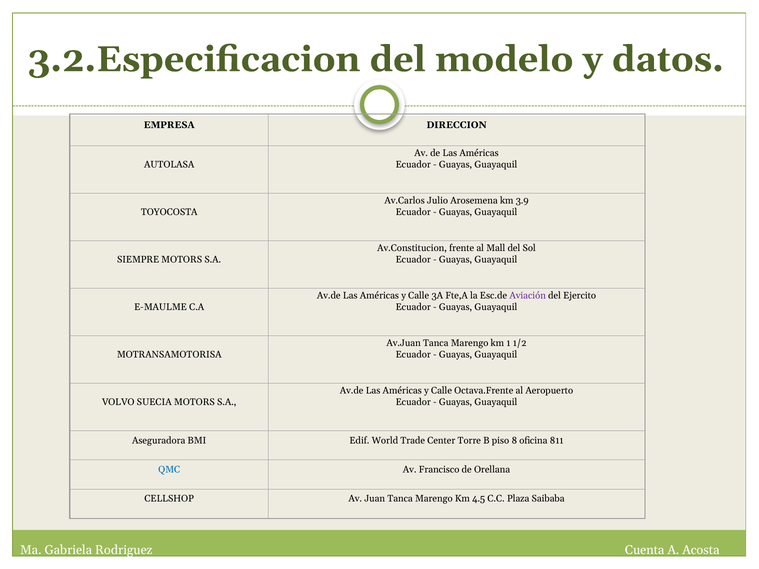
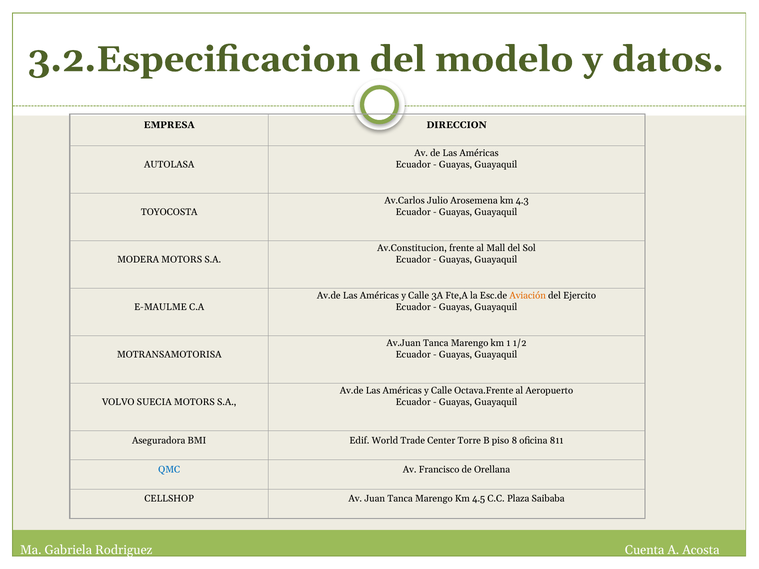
3.9: 3.9 -> 4.3
SIEMPRE: SIEMPRE -> MODERA
Aviación colour: purple -> orange
